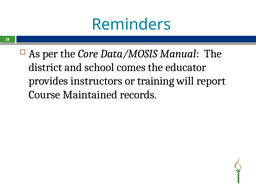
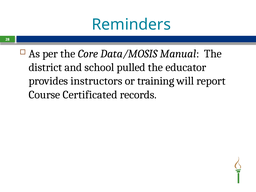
comes: comes -> pulled
Maintained: Maintained -> Certificated
